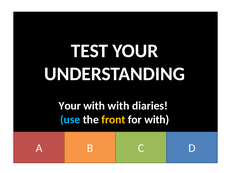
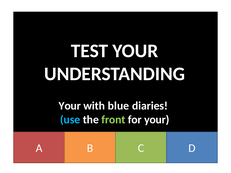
with with: with -> blue
front colour: yellow -> light green
for with: with -> your
